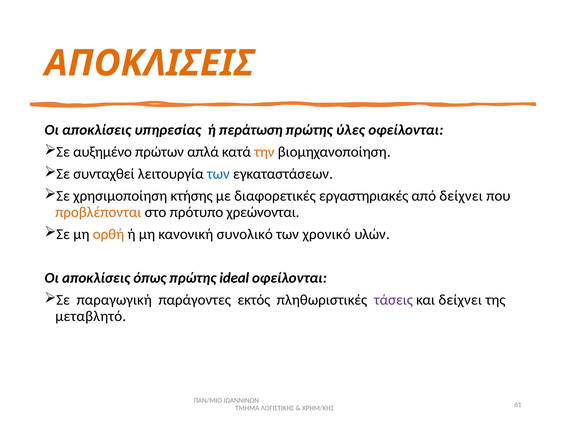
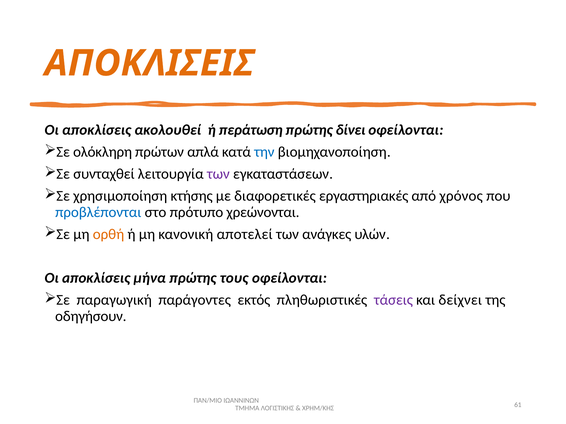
υπηρεσίας: υπηρεσίας -> ακολουθεί
ύλες: ύλες -> δίνει
αυξημένο: αυξημένο -> ολόκληρη
την colour: orange -> blue
των at (218, 174) colour: blue -> purple
από δείχνει: δείχνει -> χρόνος
προβλέπονται colour: orange -> blue
συνολικό: συνολικό -> αποτελεί
χρονικό: χρονικό -> ανάγκες
όπως: όπως -> μήνα
ideal: ideal -> τους
μεταβλητό: μεταβλητό -> οδηγήσουν
